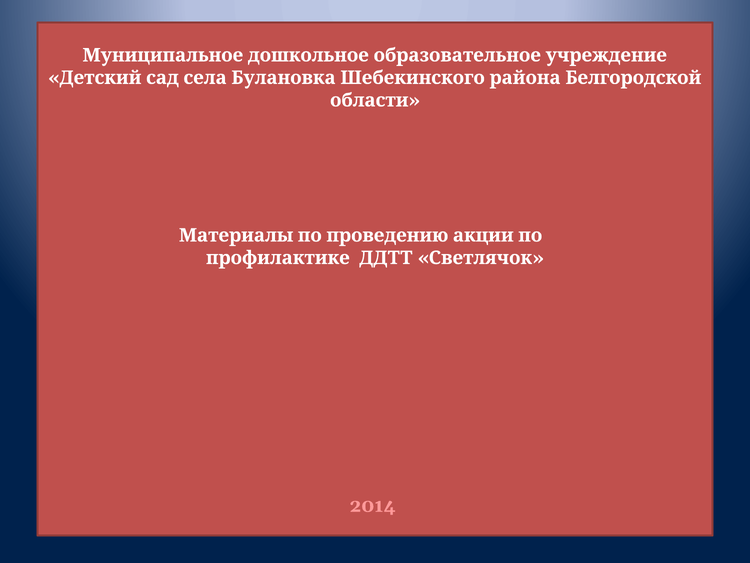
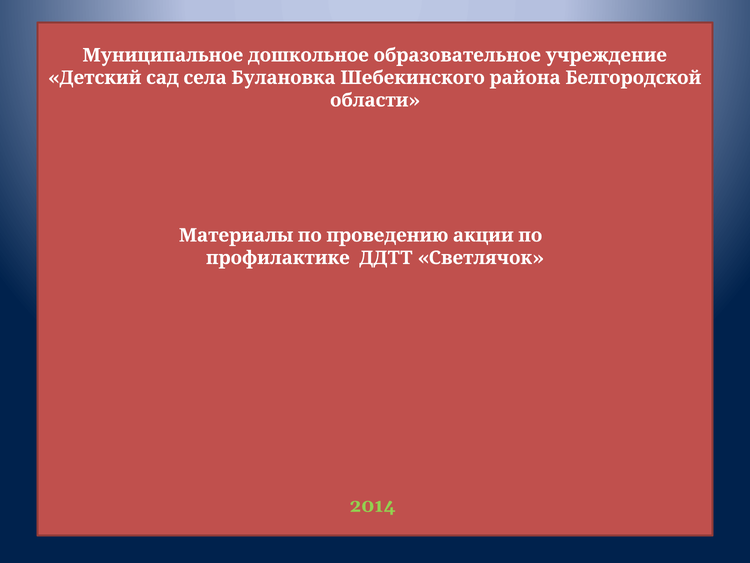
2014 colour: pink -> light green
